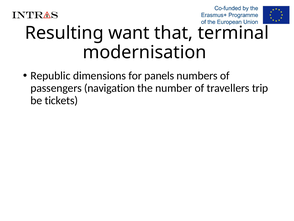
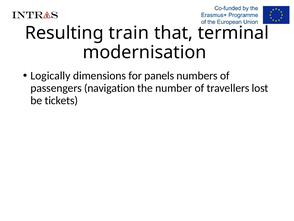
want: want -> train
Republic: Republic -> Logically
trip: trip -> lost
